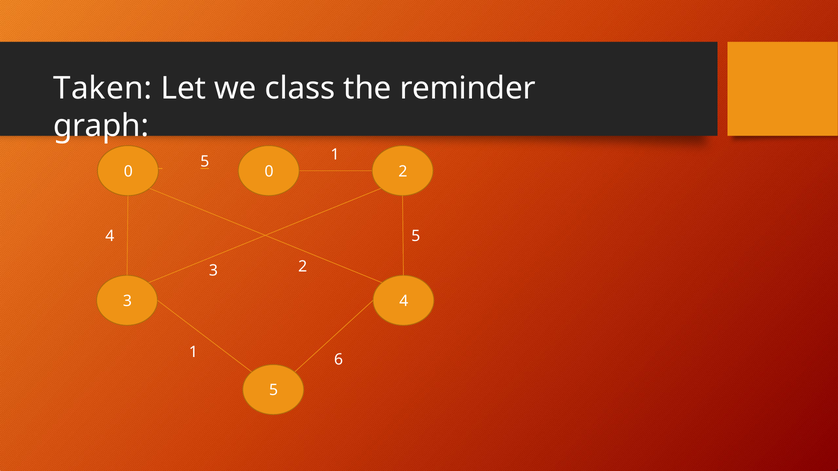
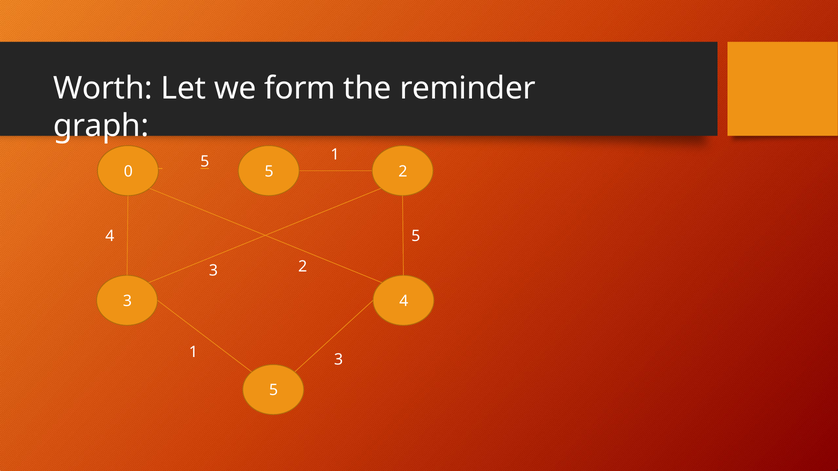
Taken: Taken -> Worth
class: class -> form
0 0: 0 -> 5
1 6: 6 -> 3
